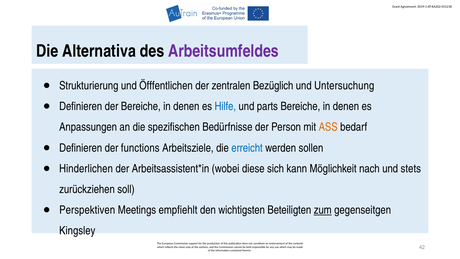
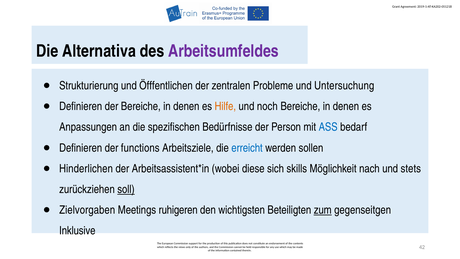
Bezüglich: Bezüglich -> Probleme
Hilfe colour: blue -> orange
parts: parts -> noch
ASS colour: orange -> blue
kann: kann -> skills
soll underline: none -> present
Perspektiven: Perspektiven -> Zielvorgaben
empfiehlt: empfiehlt -> ruhigeren
Kingsley: Kingsley -> Inklusive
